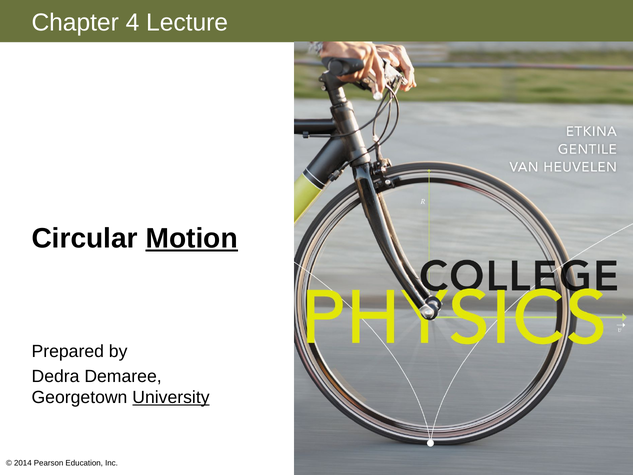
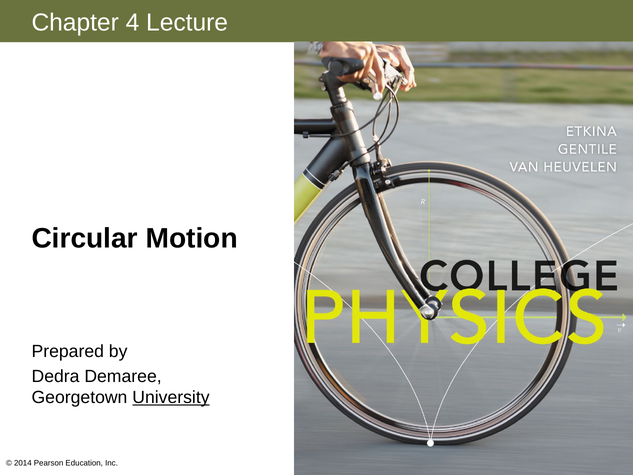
Motion underline: present -> none
